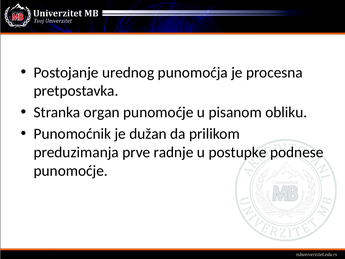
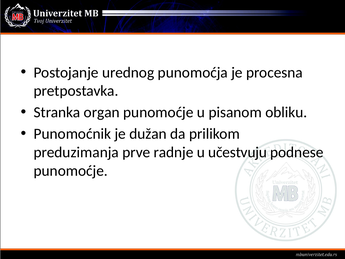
postupke: postupke -> učestvuju
